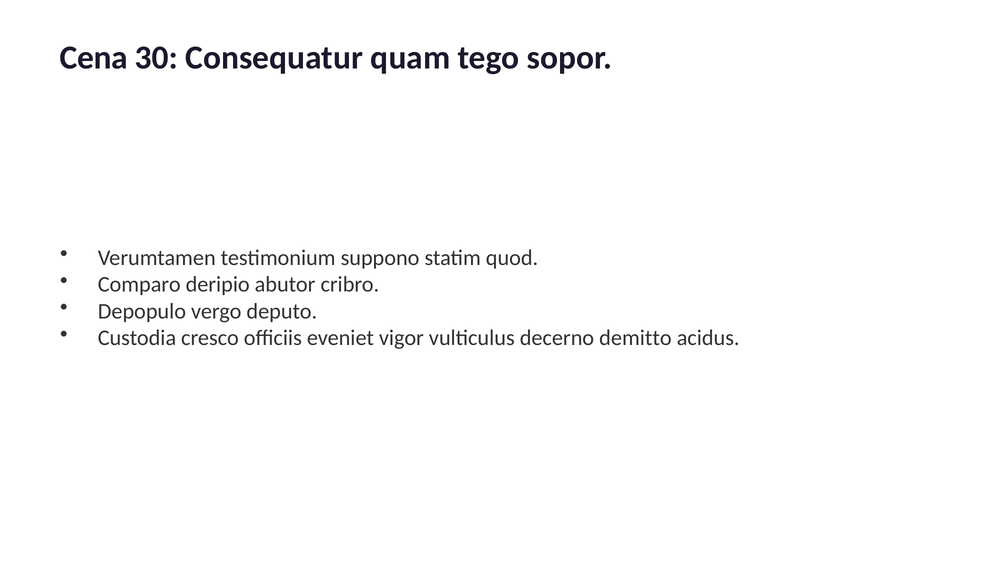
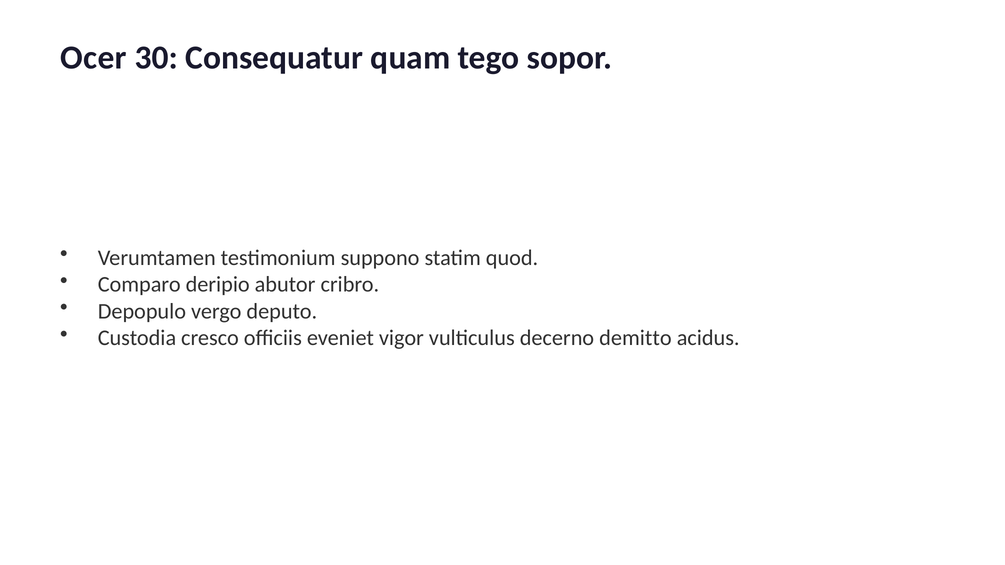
Cena: Cena -> Ocer
